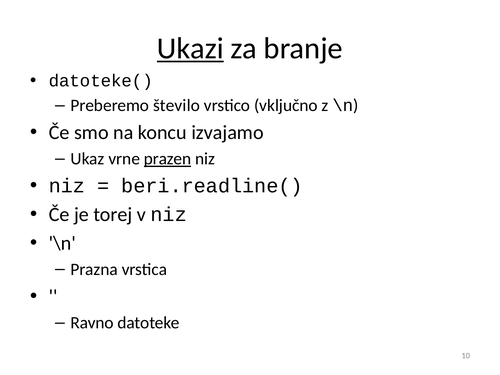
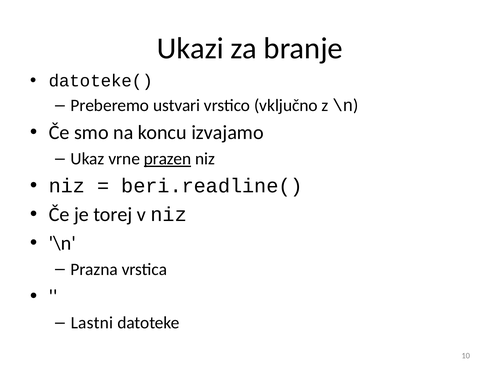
Ukazi underline: present -> none
število: število -> ustvari
Ravno: Ravno -> Lastni
